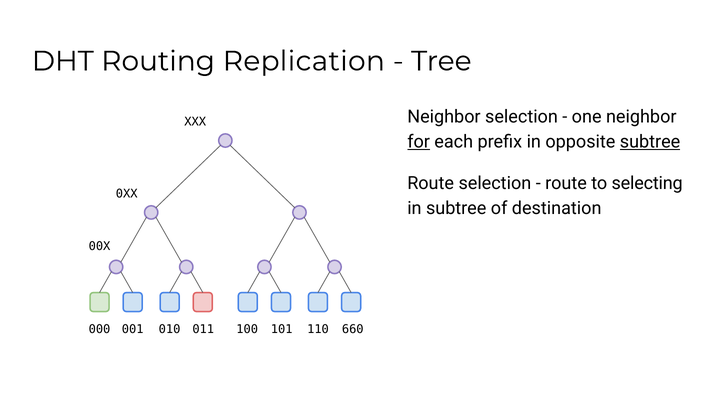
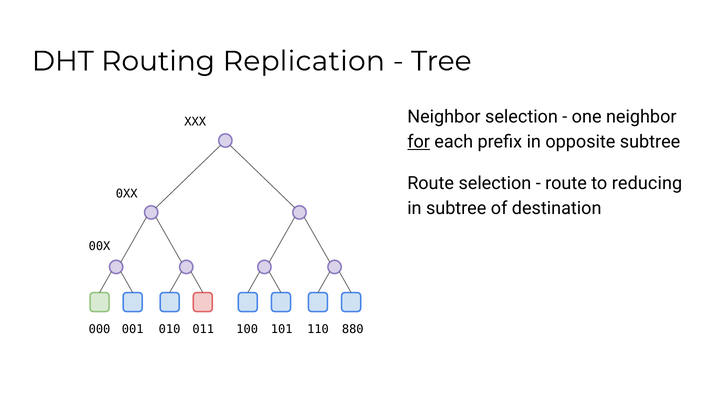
subtree at (650, 142) underline: present -> none
selecting: selecting -> reducing
660: 660 -> 880
